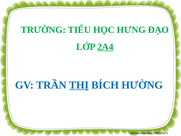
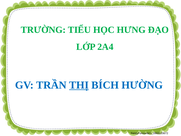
2A4 underline: present -> none
